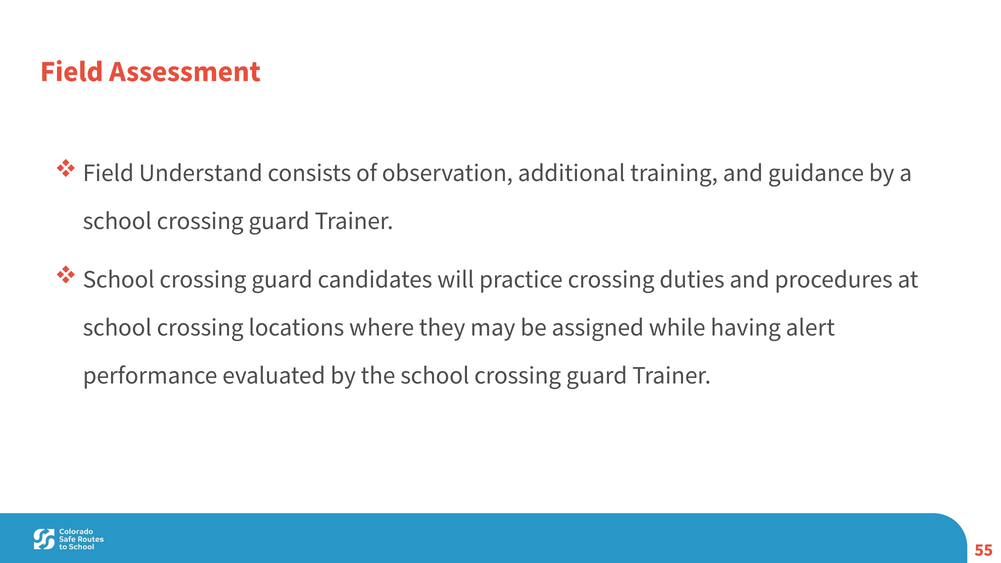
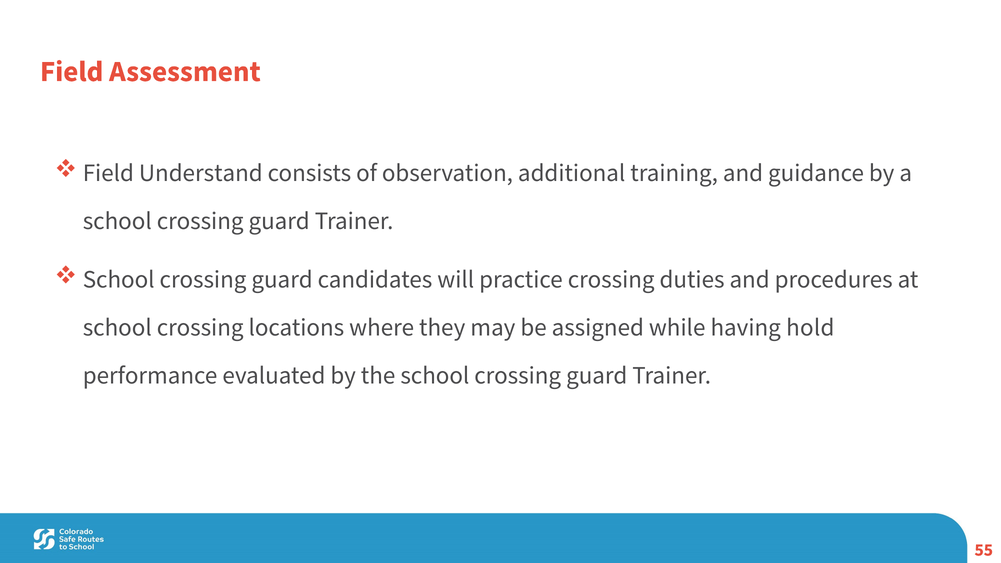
alert: alert -> hold
